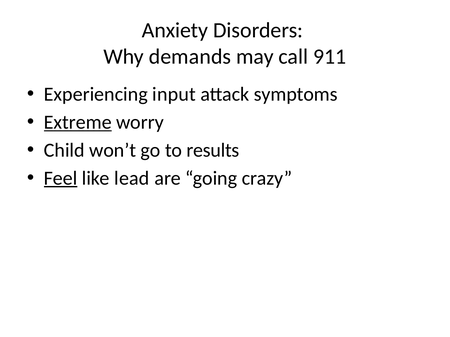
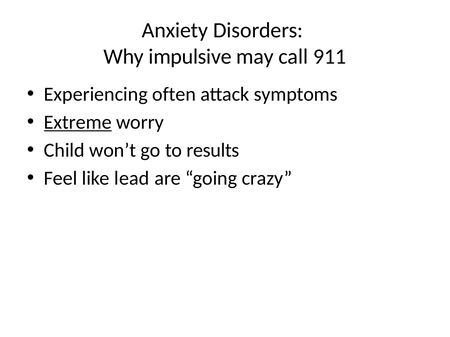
demands: demands -> impulsive
input: input -> often
Feel underline: present -> none
